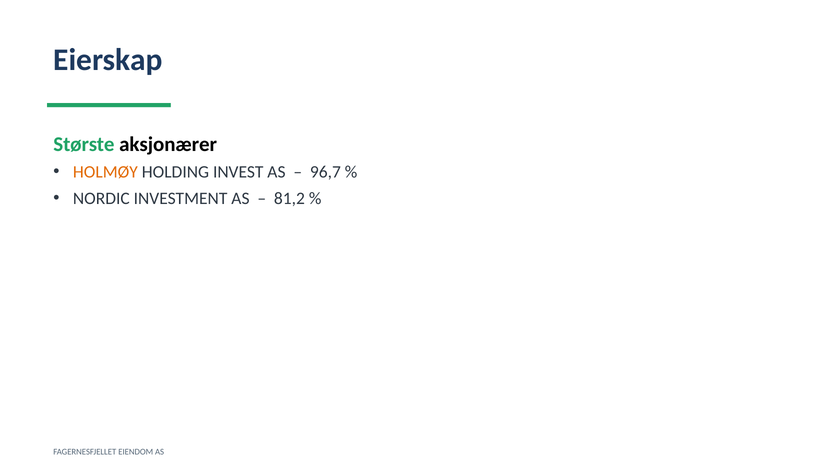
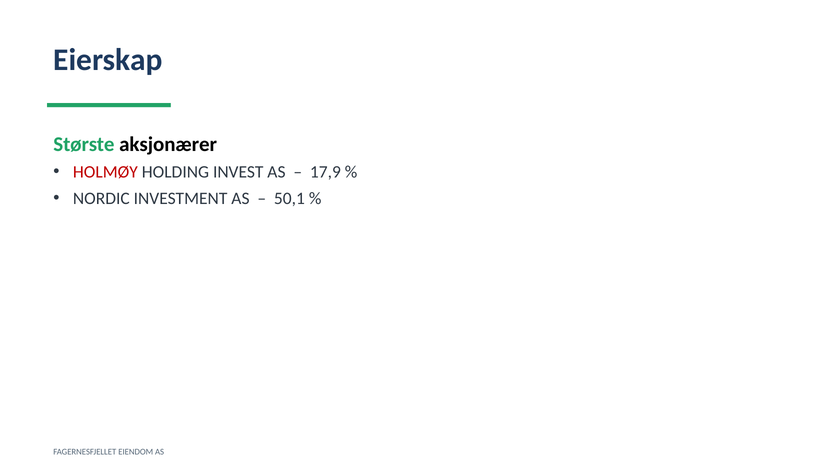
HOLMØY colour: orange -> red
96,7: 96,7 -> 17,9
81,2: 81,2 -> 50,1
